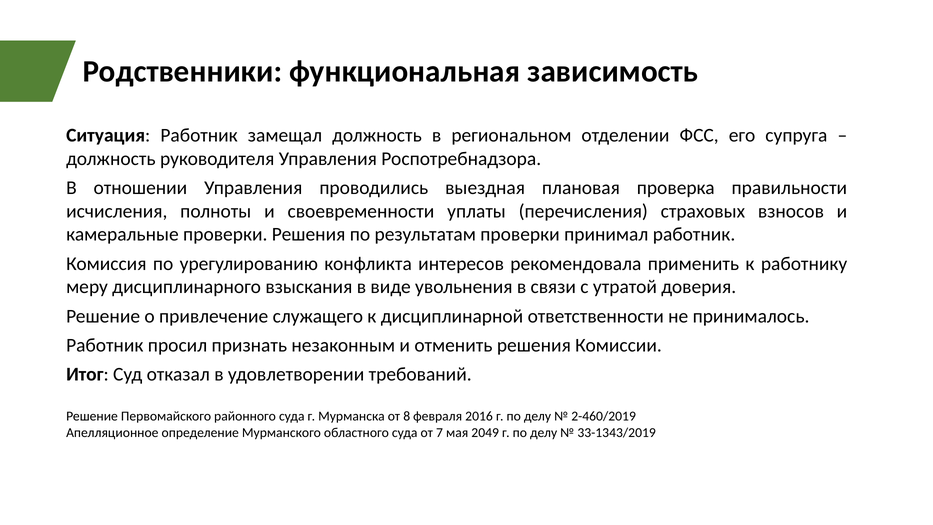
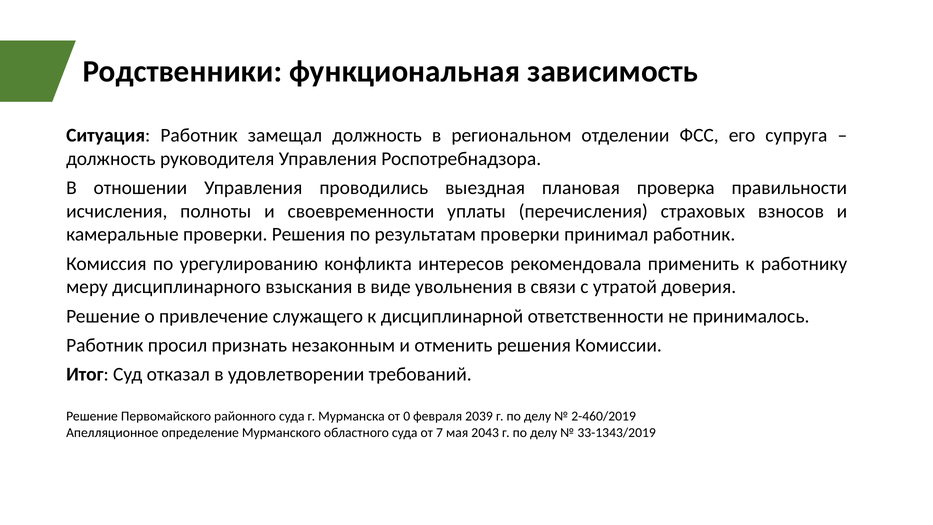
8: 8 -> 0
2016: 2016 -> 2039
2049: 2049 -> 2043
